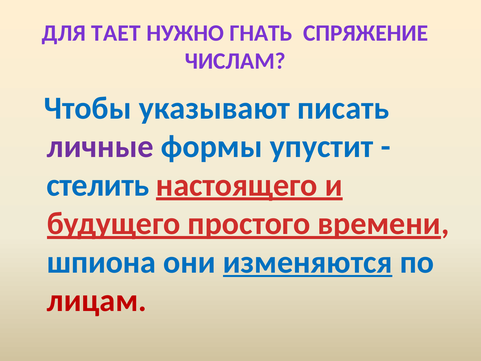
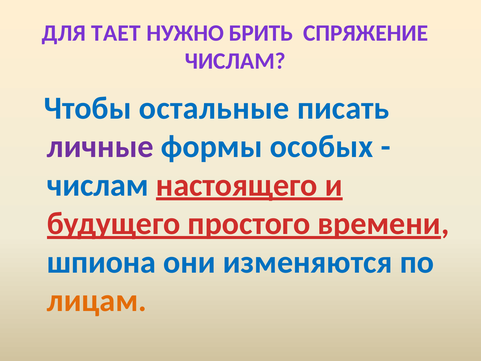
ГНАТЬ: ГНАТЬ -> БРИТЬ
указывают: указывают -> остальные
упустит: упустит -> особых
стелить at (98, 185): стелить -> числам
изменяются underline: present -> none
лицам colour: red -> orange
